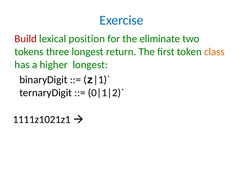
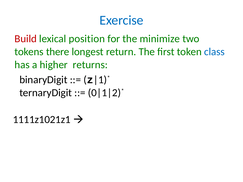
eliminate: eliminate -> minimize
three: three -> there
class colour: orange -> blue
higher longest: longest -> returns
